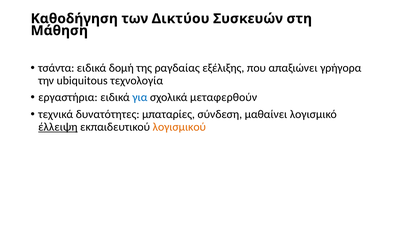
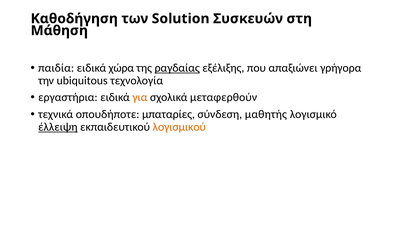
Δικτύου: Δικτύου -> Solution
τσάντα: τσάντα -> παιδία
δομή: δομή -> χώρα
ραγδαίας underline: none -> present
για colour: blue -> orange
δυνατότητες: δυνατότητες -> οπουδήποτε
μαθαίνει: μαθαίνει -> μαθητής
